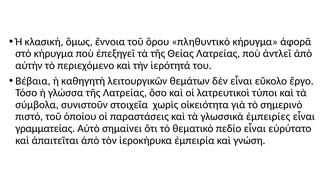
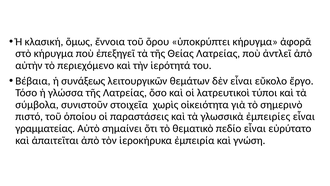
πληθυντικὸ: πληθυντικὸ -> ὑποκρύπτει
καθηγητή: καθηγητή -> συνάξεως
